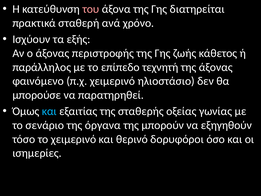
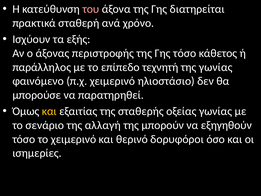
Γης ζωής: ζωής -> τόσο
της άξονας: άξονας -> γωνίας
και at (49, 111) colour: light blue -> yellow
όργανα: όργανα -> αλλαγή
